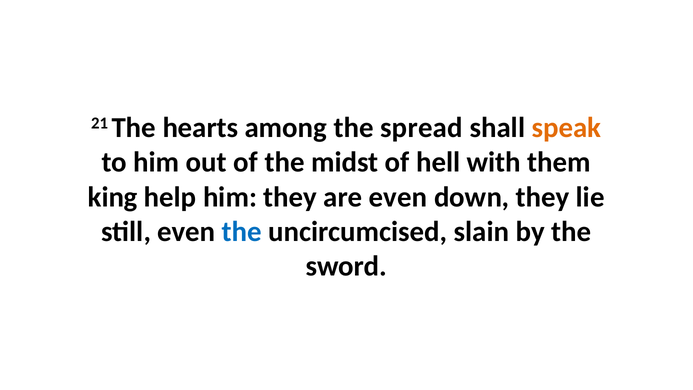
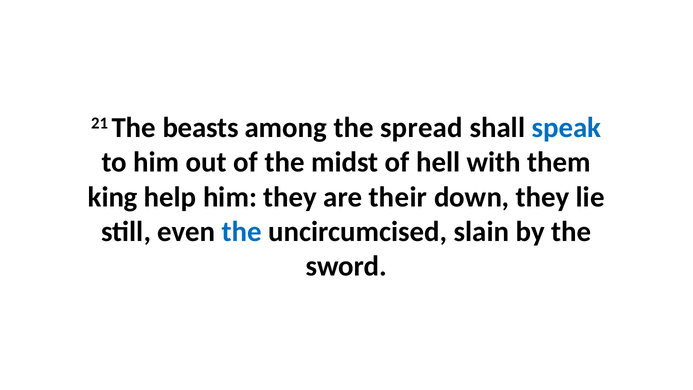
hearts: hearts -> beasts
speak colour: orange -> blue
are even: even -> their
